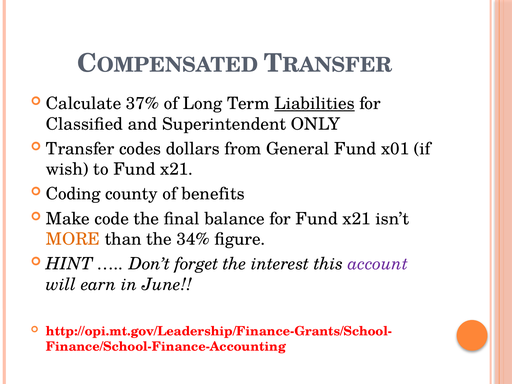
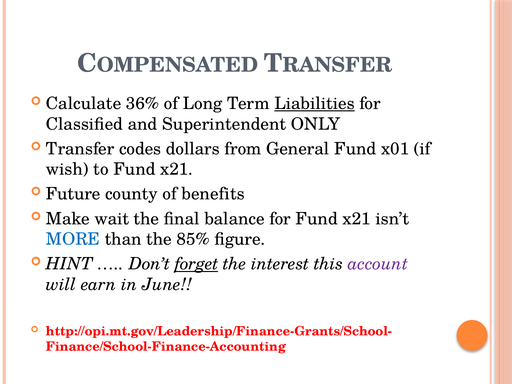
37%: 37% -> 36%
Coding: Coding -> Future
code: code -> wait
MORE colour: orange -> blue
34%: 34% -> 85%
forget underline: none -> present
